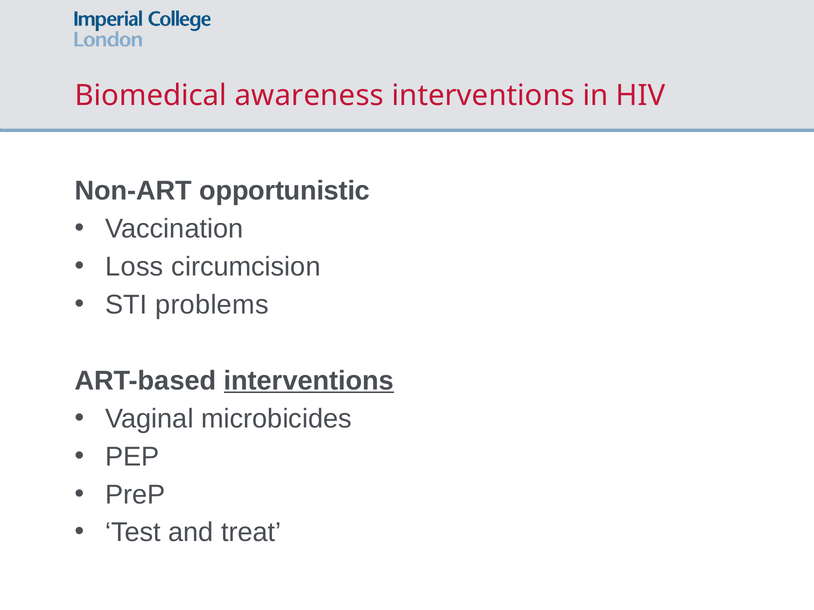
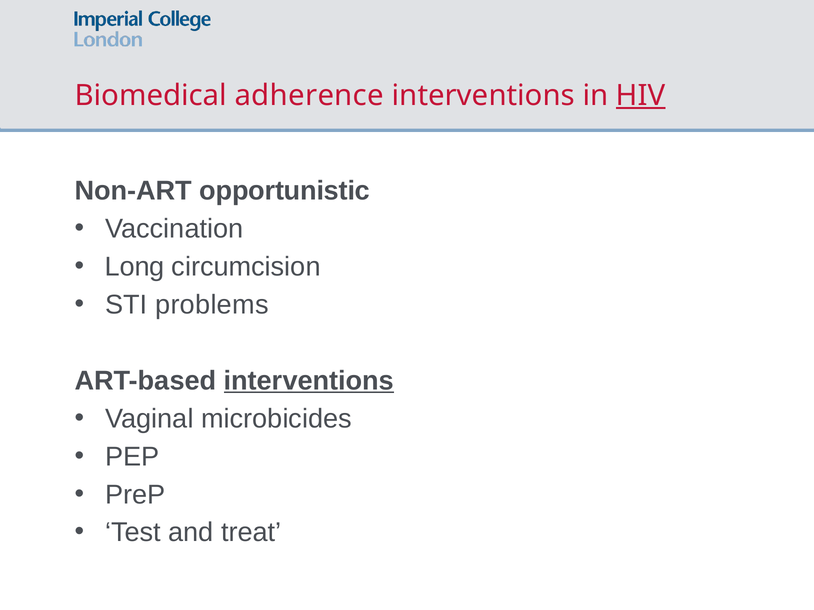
awareness: awareness -> adherence
HIV underline: none -> present
Loss: Loss -> Long
